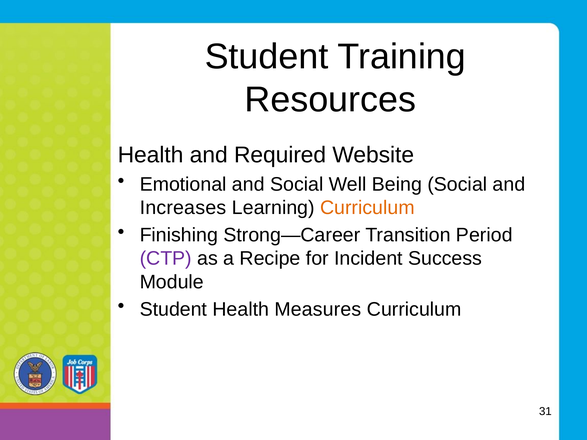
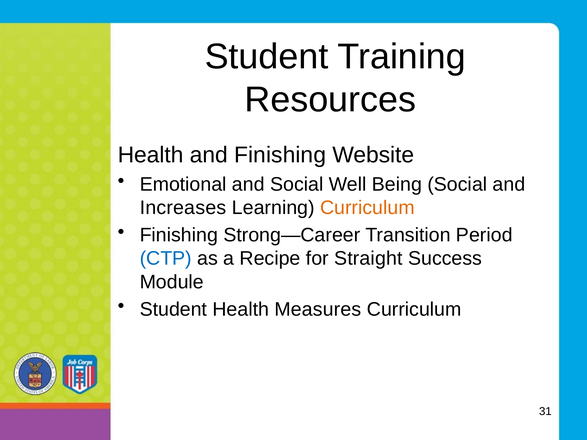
and Required: Required -> Finishing
CTP colour: purple -> blue
Incident: Incident -> Straight
